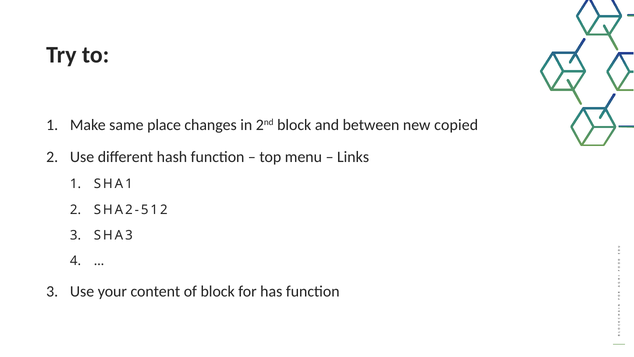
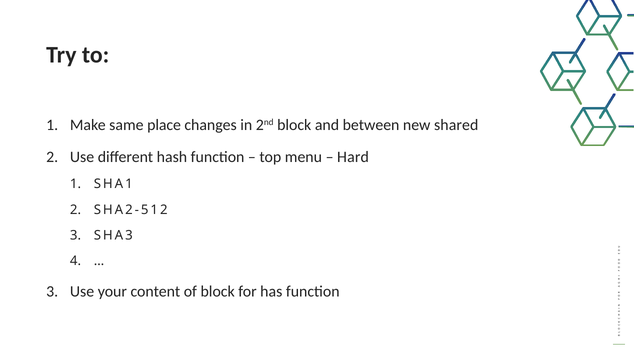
copied: copied -> shared
Links: Links -> Hard
